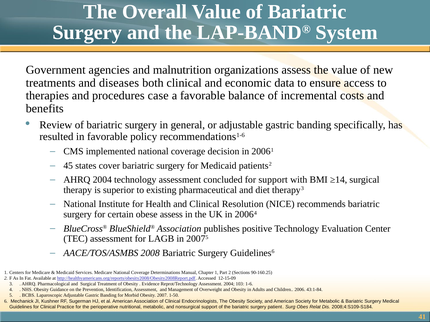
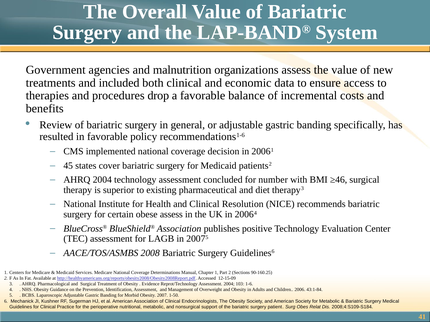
diseases: diseases -> included
case: case -> drop
for support: support -> number
≥14: ≥14 -> ≥46
